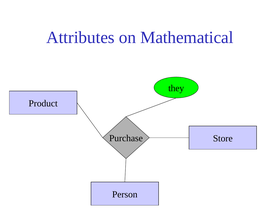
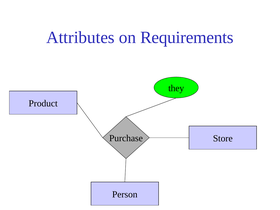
Mathematical: Mathematical -> Requirements
